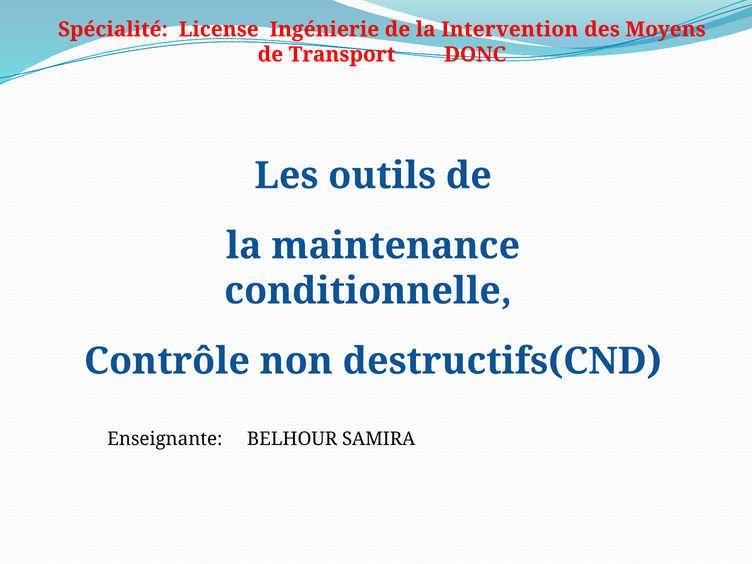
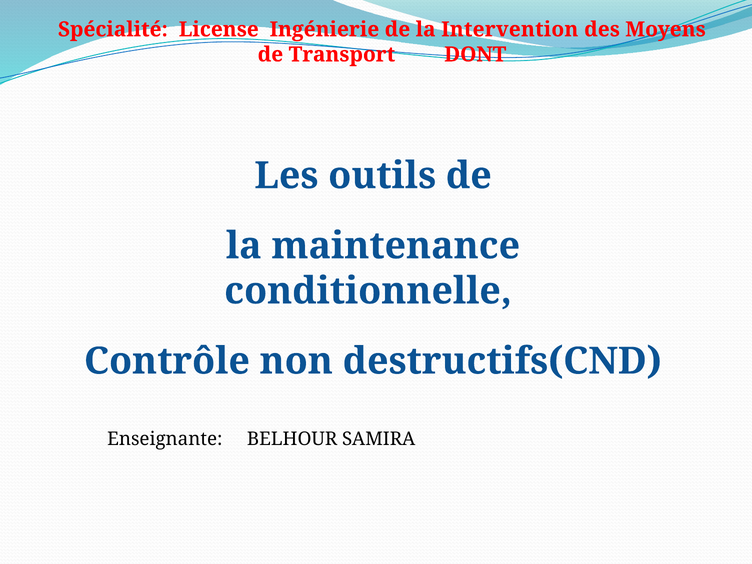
DONC: DONC -> DONT
